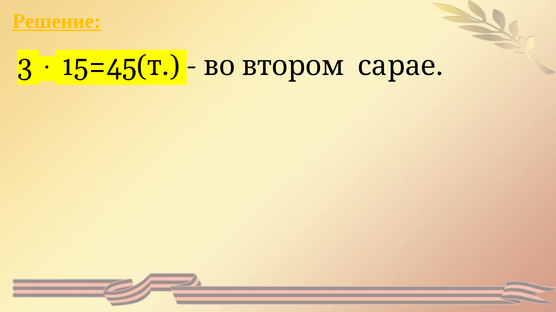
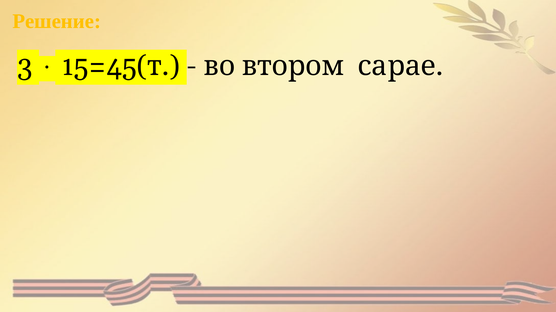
Решение underline: present -> none
